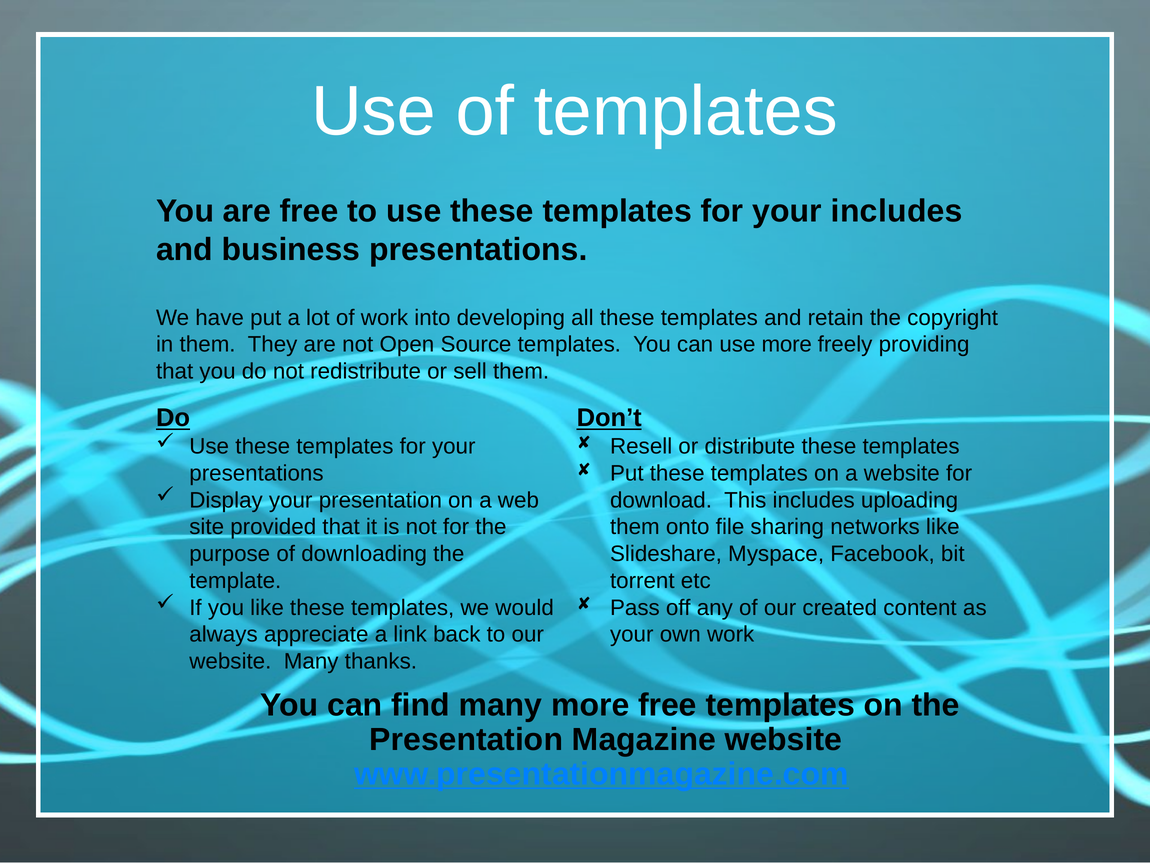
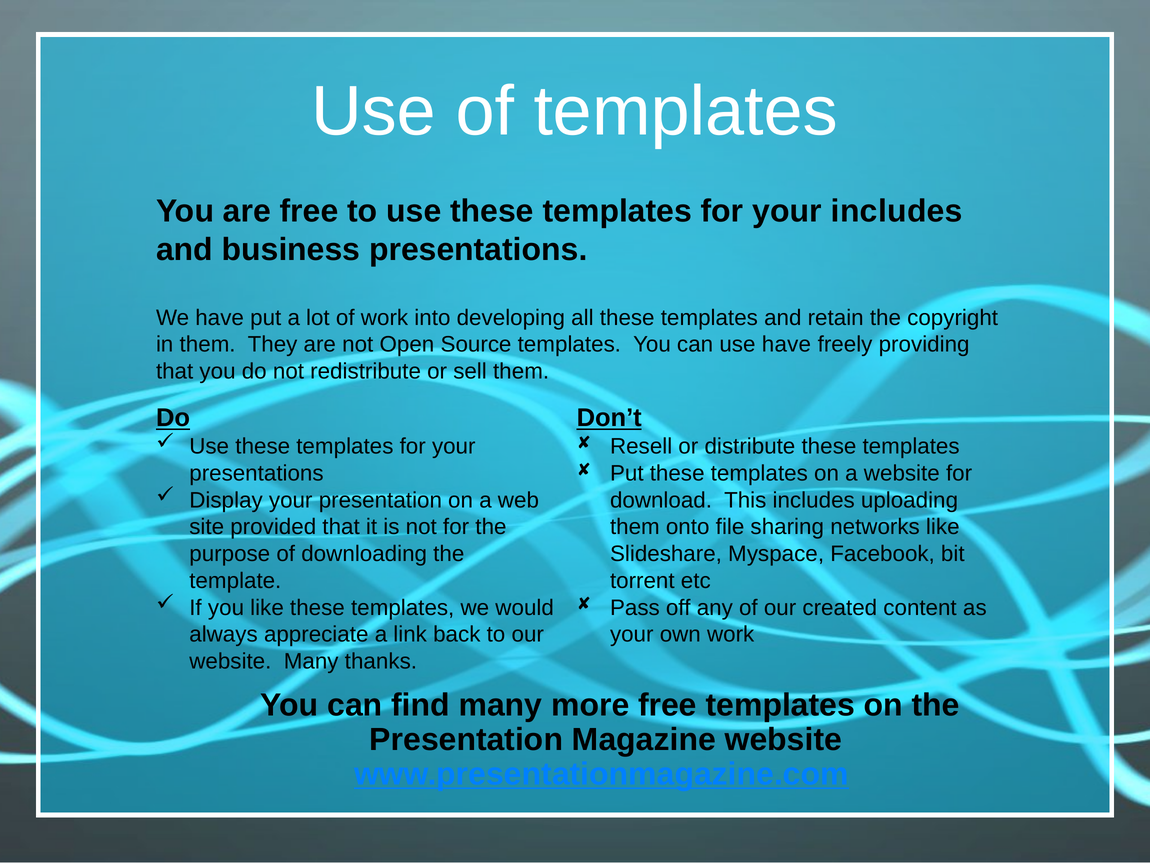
use more: more -> have
